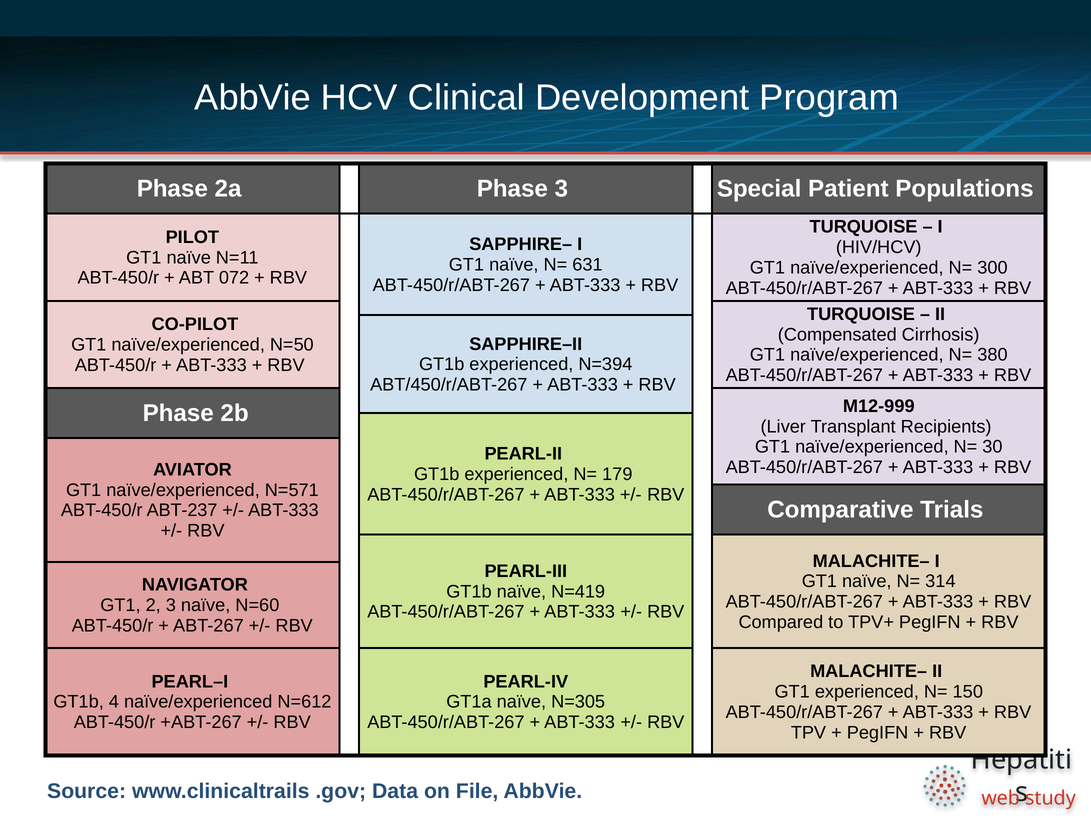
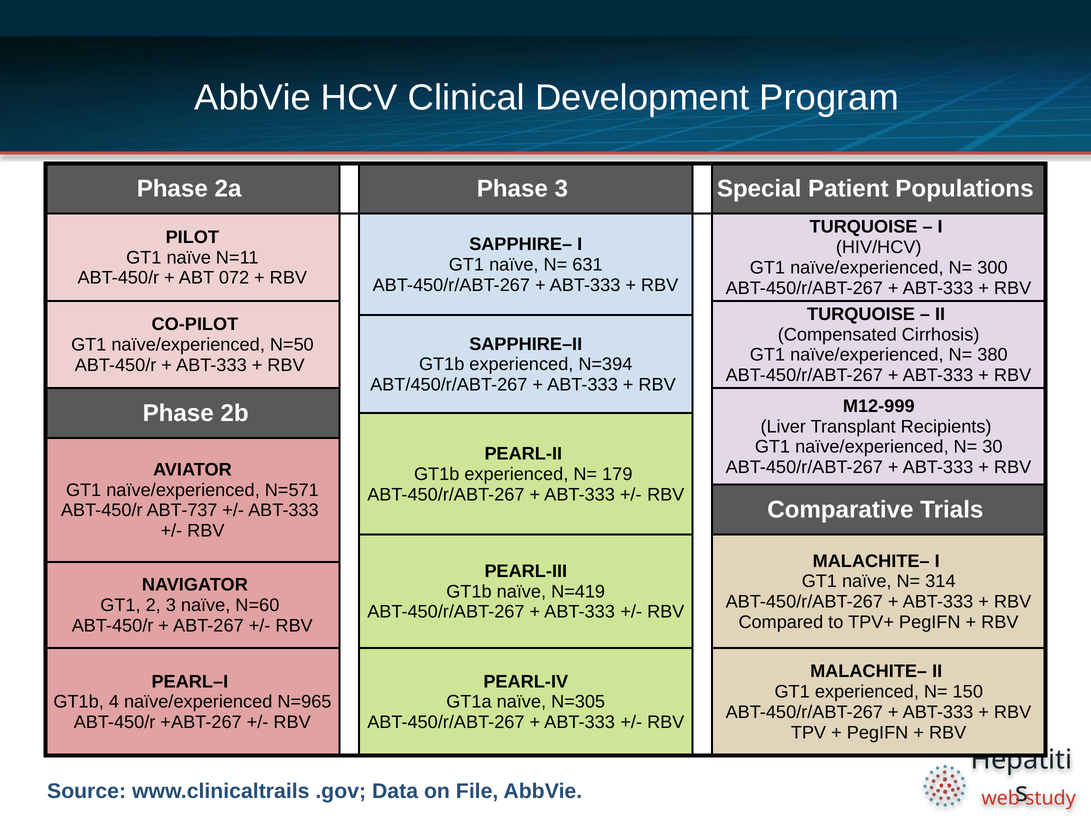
ABT-237: ABT-237 -> ABT-737
N=612: N=612 -> N=965
